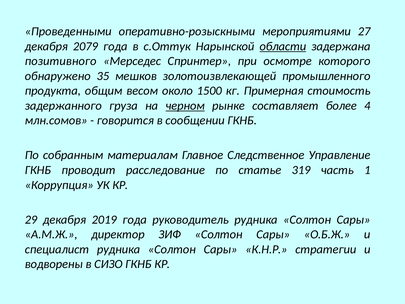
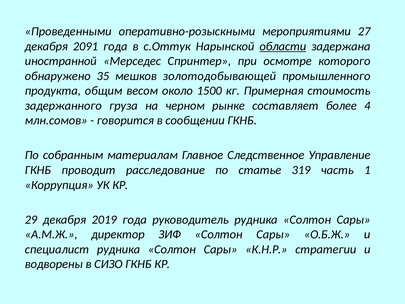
2079: 2079 -> 2091
позитивного: позитивного -> иностранной
золотоизвлекающей: золотоизвлекающей -> золотодобывающей
черном underline: present -> none
